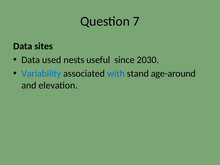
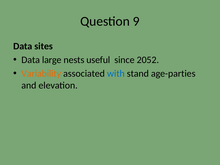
7: 7 -> 9
used: used -> large
2030: 2030 -> 2052
Variability colour: blue -> orange
age-around: age-around -> age-parties
